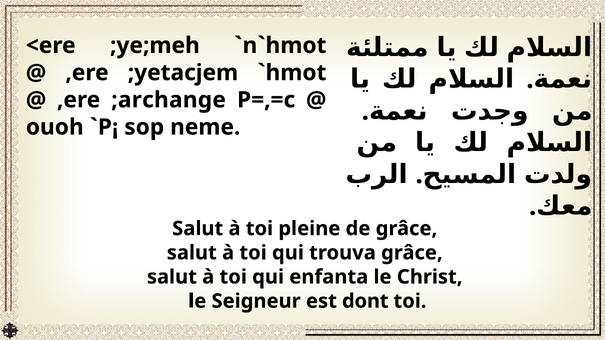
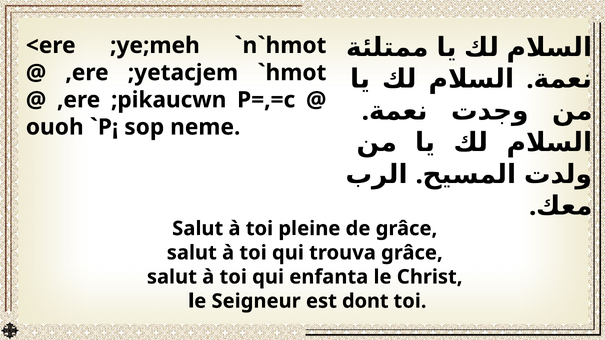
;archange: ;archange -> ;pikaucwn
